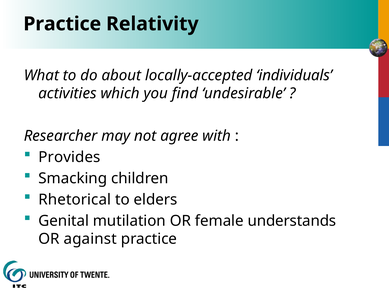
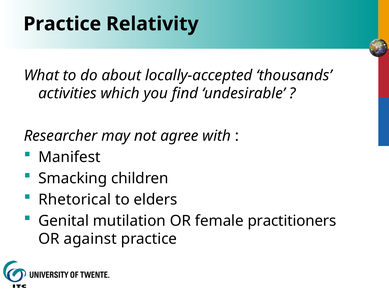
individuals: individuals -> thousands
Provides: Provides -> Manifest
understands: understands -> practitioners
